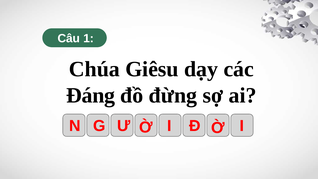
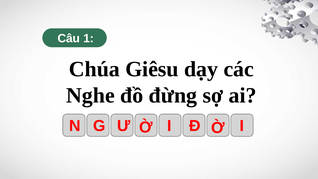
Đáng: Đáng -> Nghe
